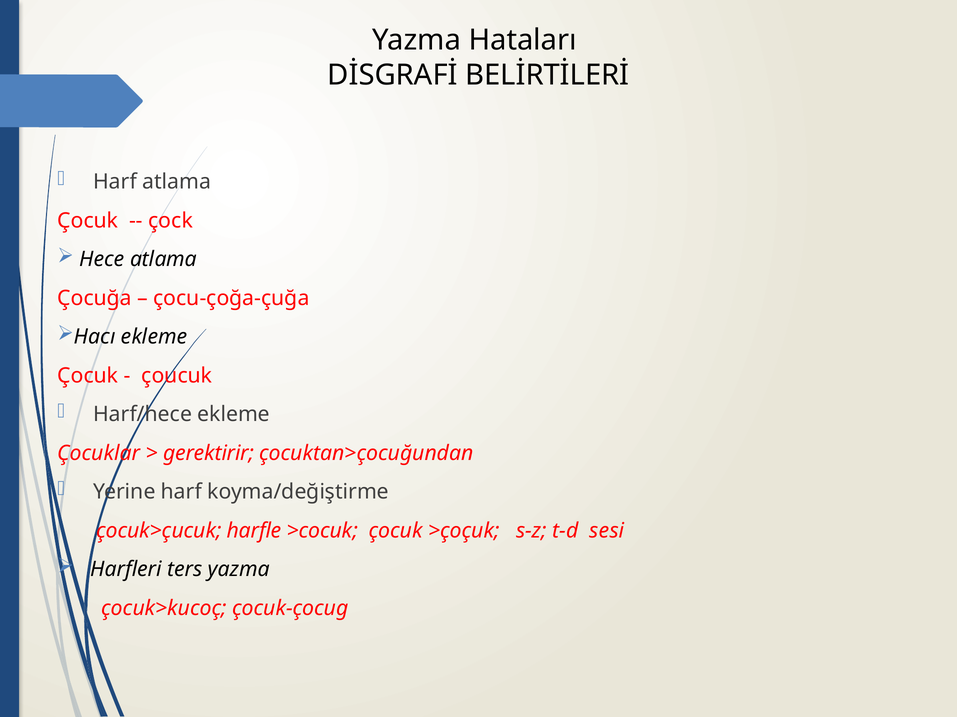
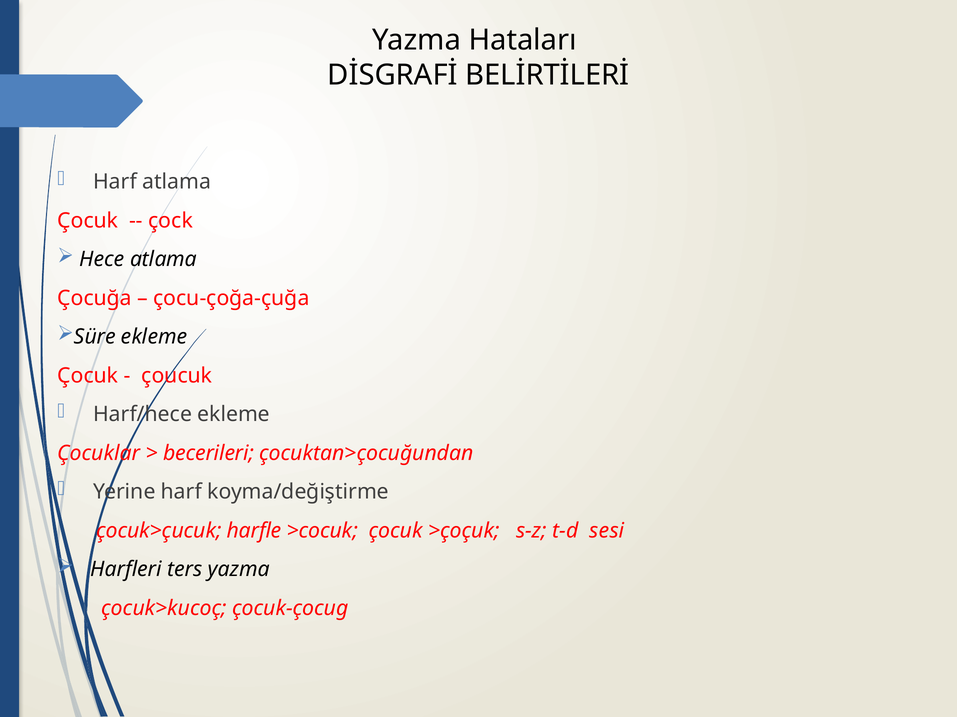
Hacı: Hacı -> Süre
gerektirir: gerektirir -> becerileri
